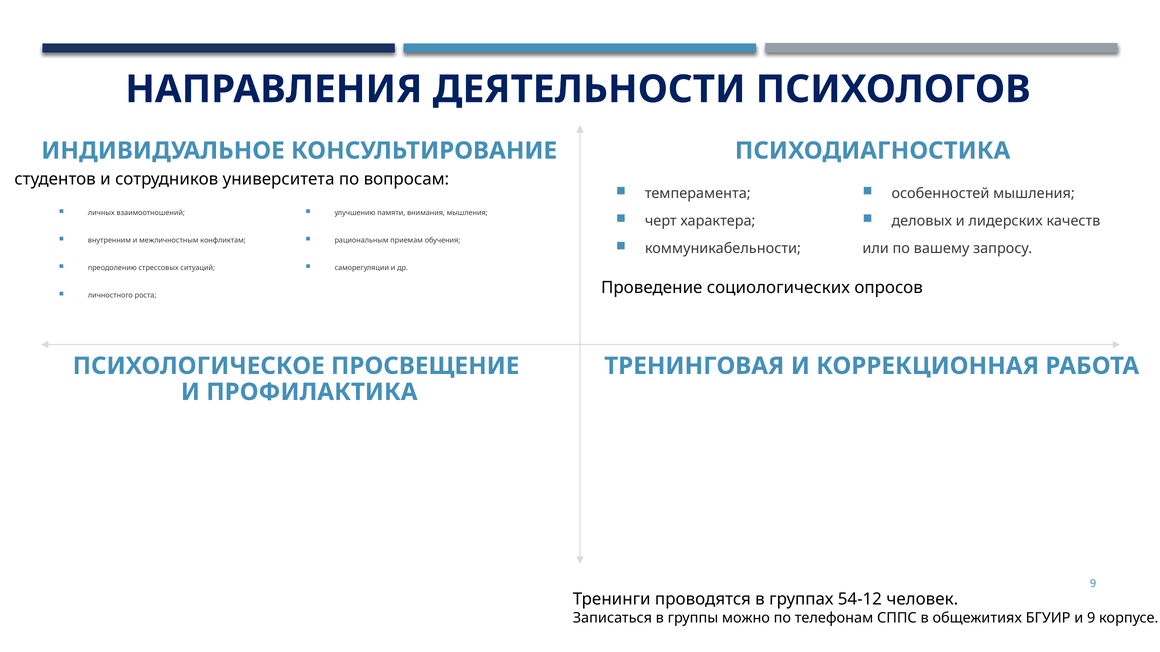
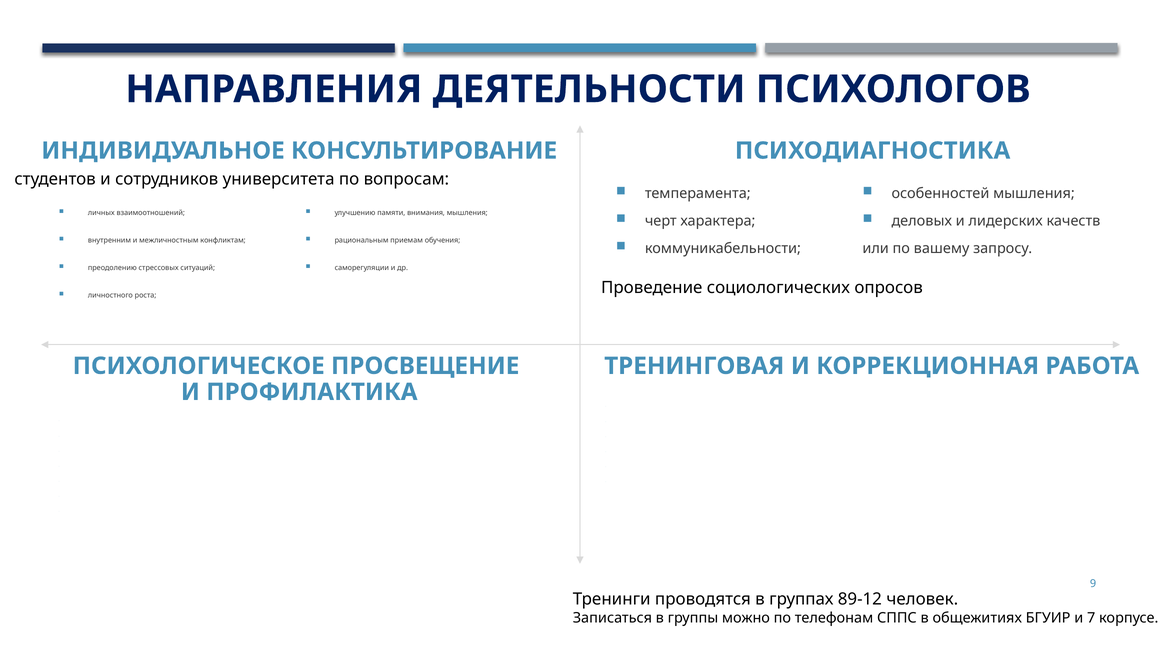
54-12: 54-12 -> 89-12
и 9: 9 -> 7
